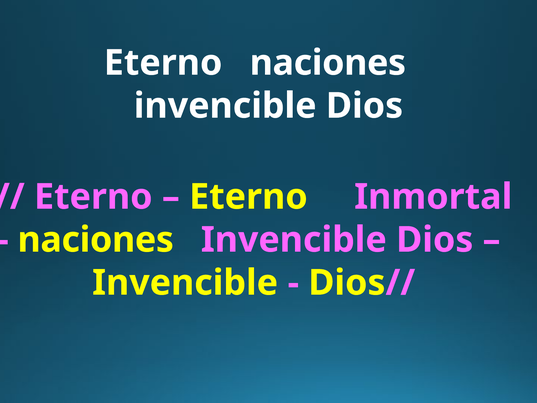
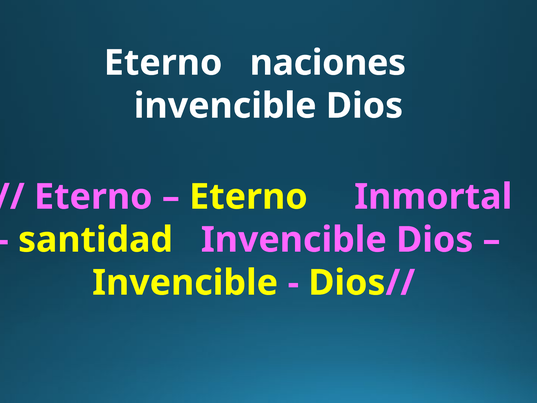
naciones at (96, 240): naciones -> santidad
